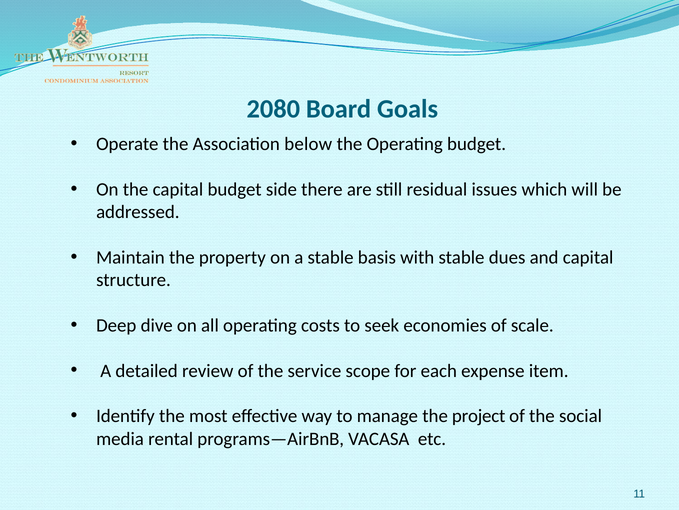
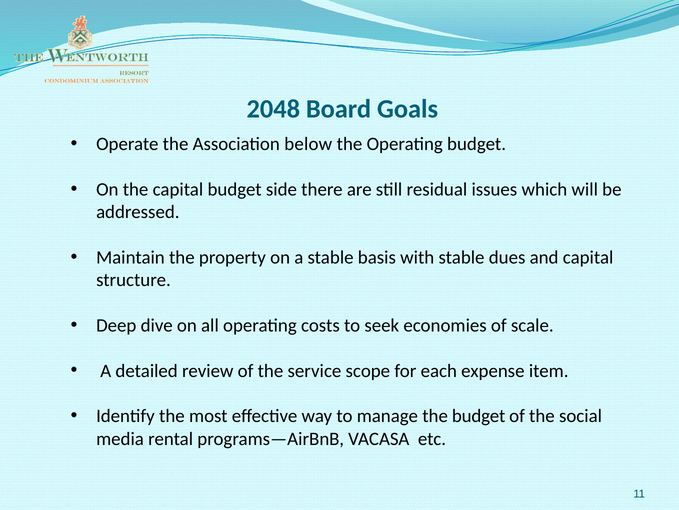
2080: 2080 -> 2048
the project: project -> budget
